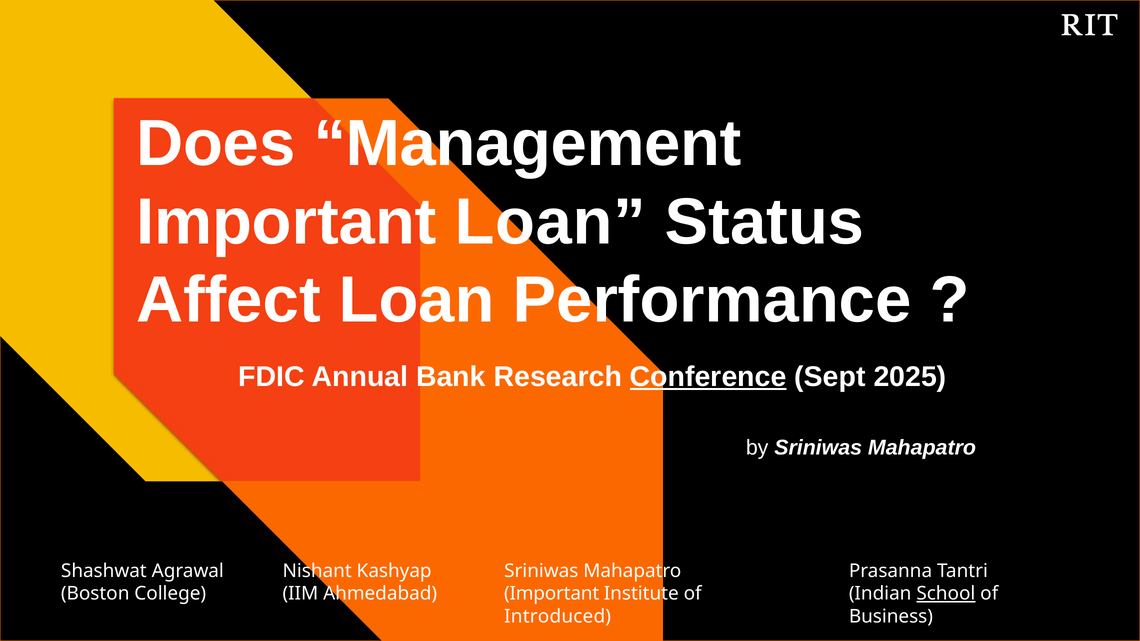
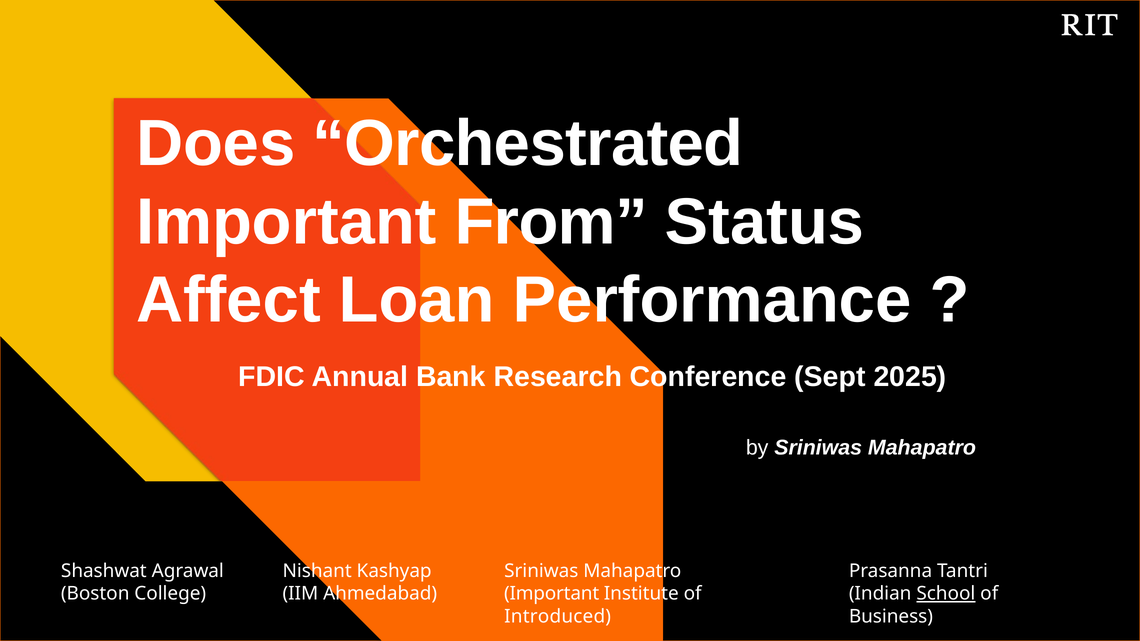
Management: Management -> Orchestrated
Important Loan: Loan -> From
Conference underline: present -> none
